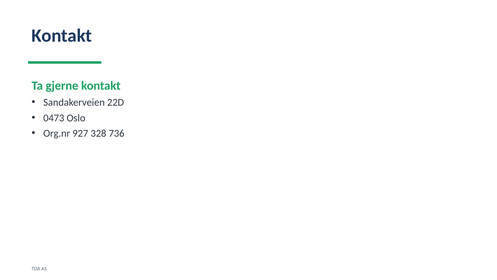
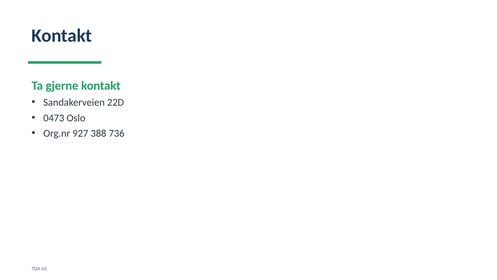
328: 328 -> 388
